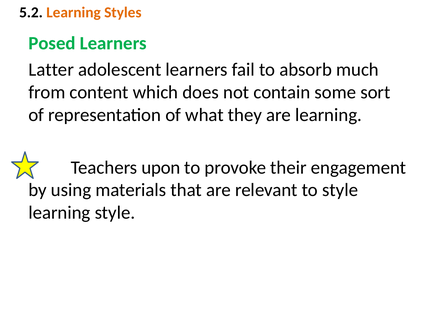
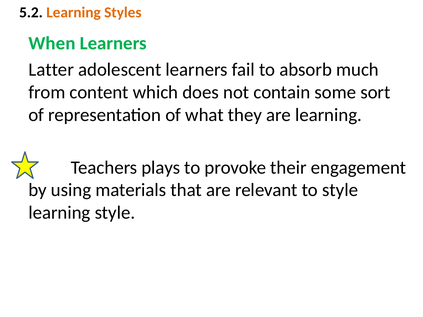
Posed: Posed -> When
upon: upon -> plays
